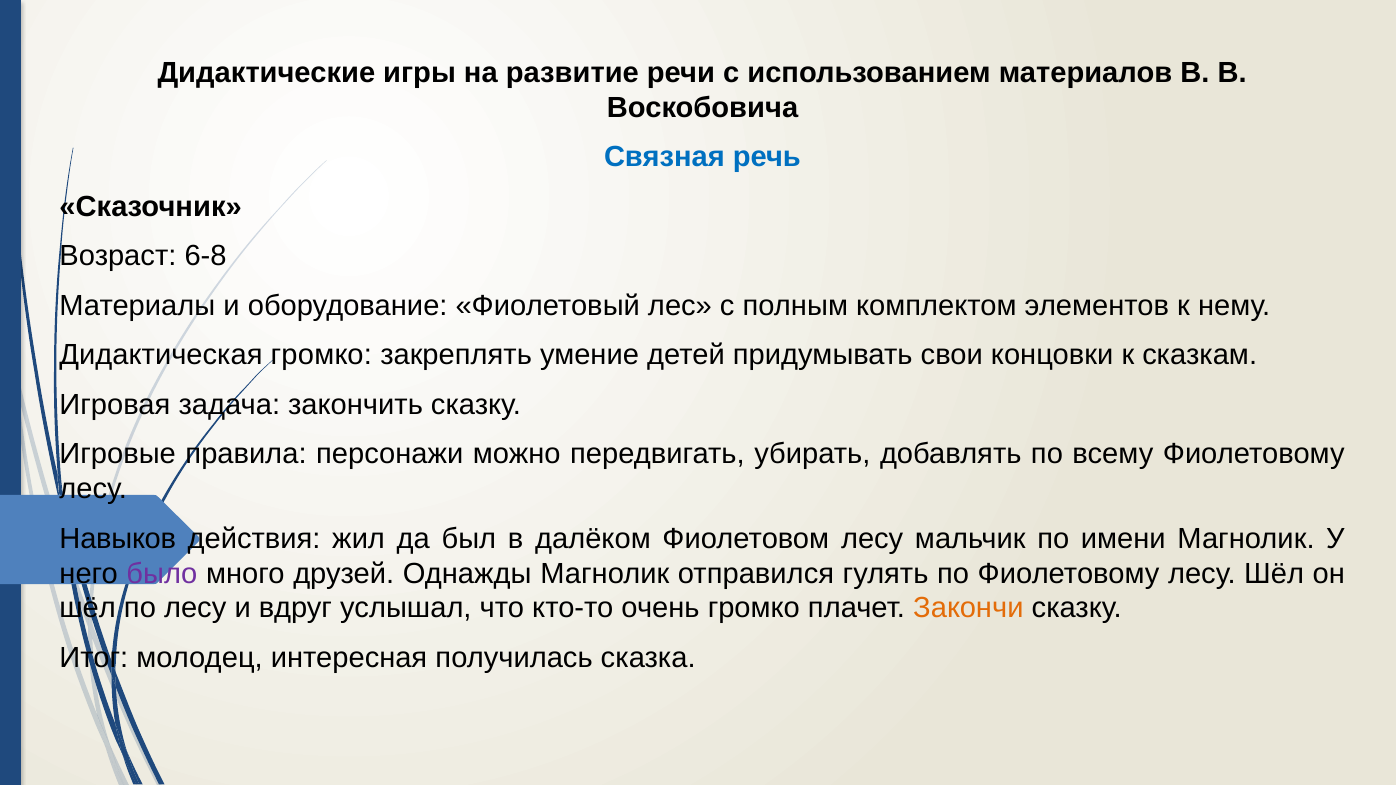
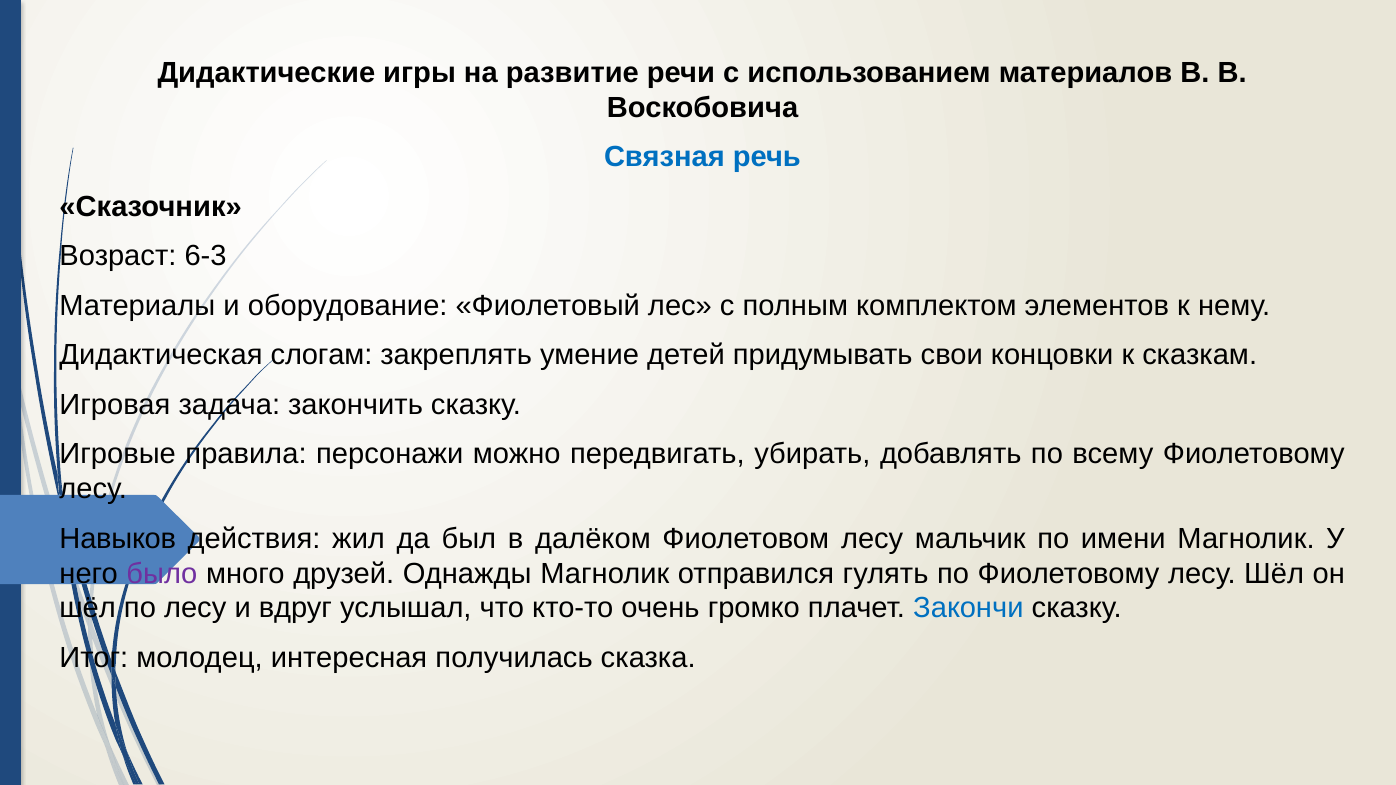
6-8: 6-8 -> 6-3
Дидактическая громко: громко -> слогам
Закончи colour: orange -> blue
